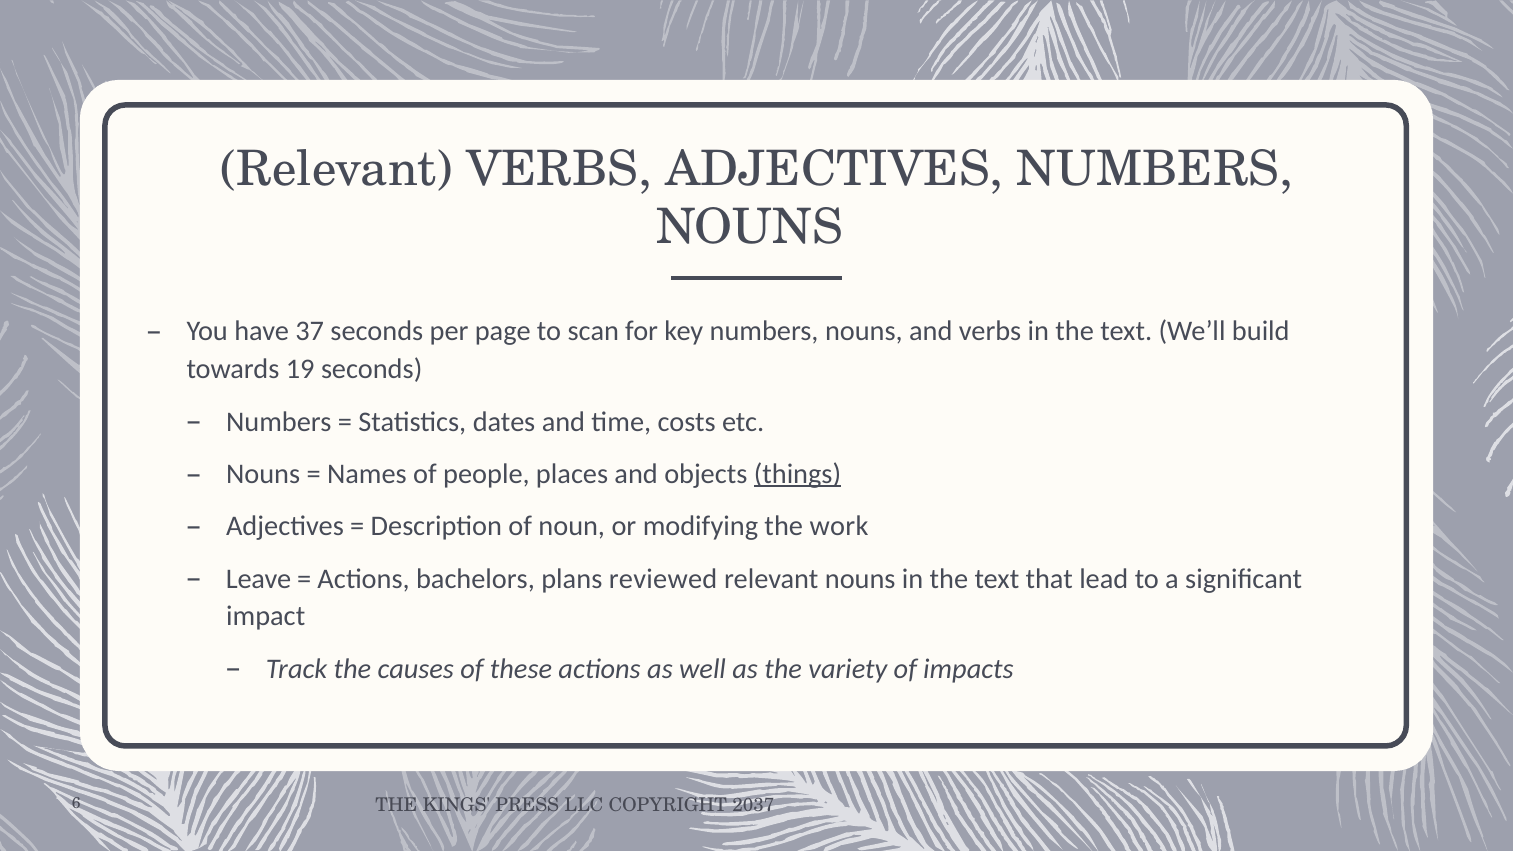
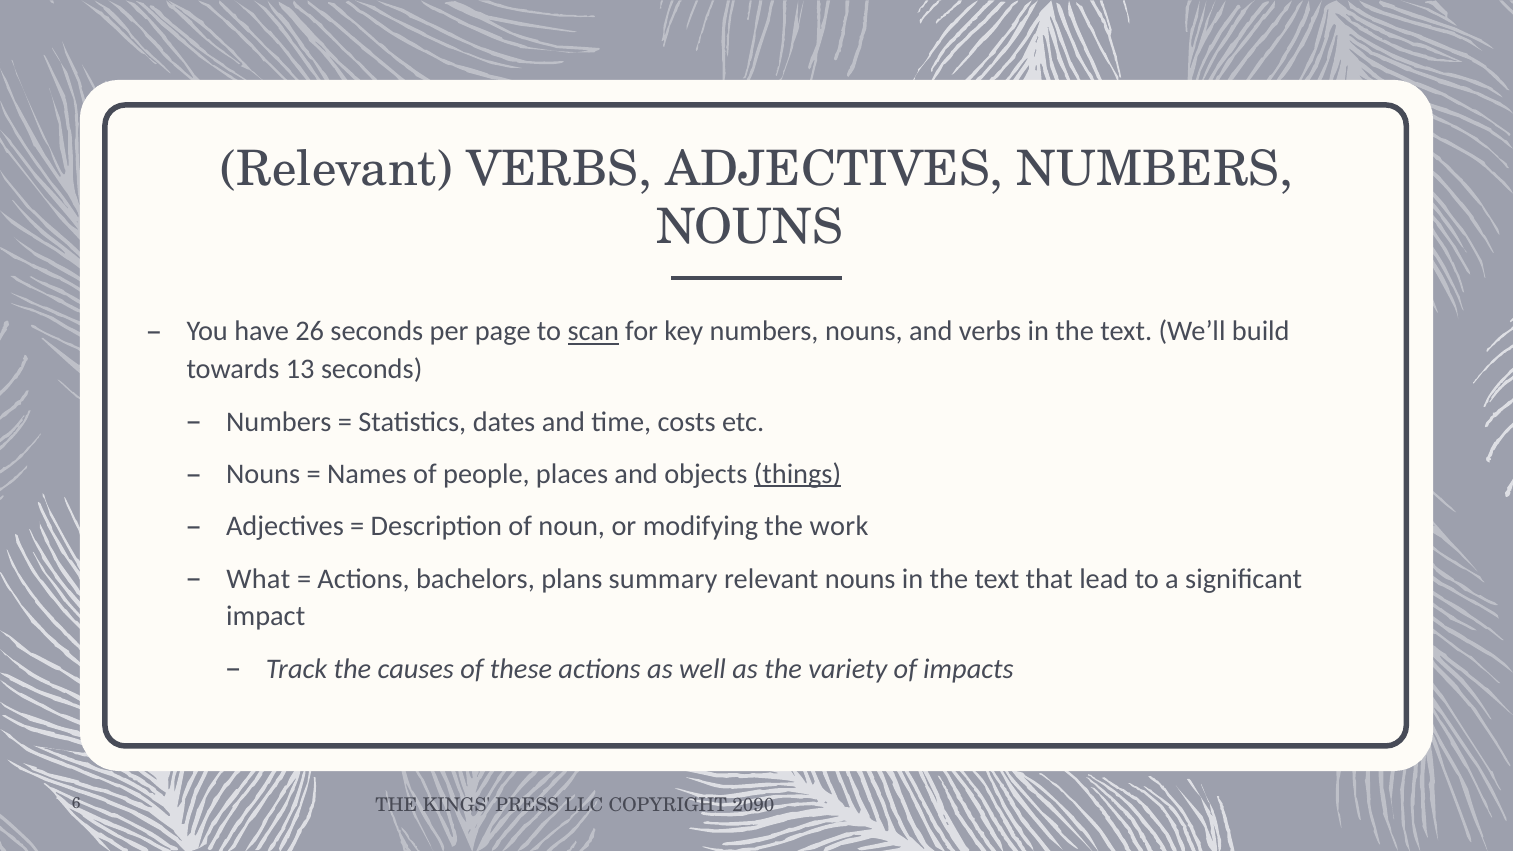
37: 37 -> 26
scan underline: none -> present
19: 19 -> 13
Leave: Leave -> What
reviewed: reviewed -> summary
2037: 2037 -> 2090
